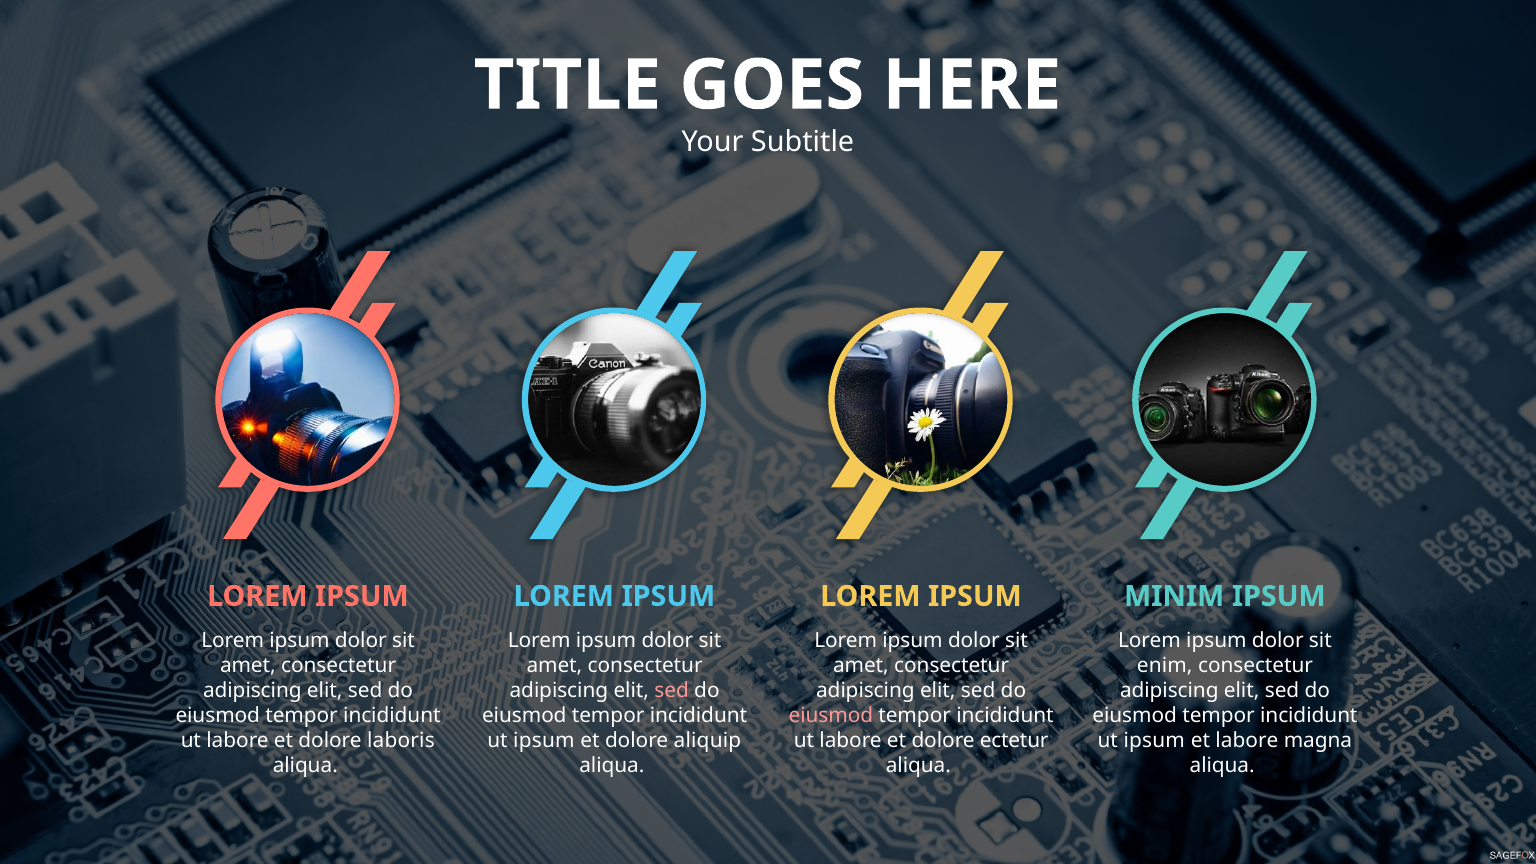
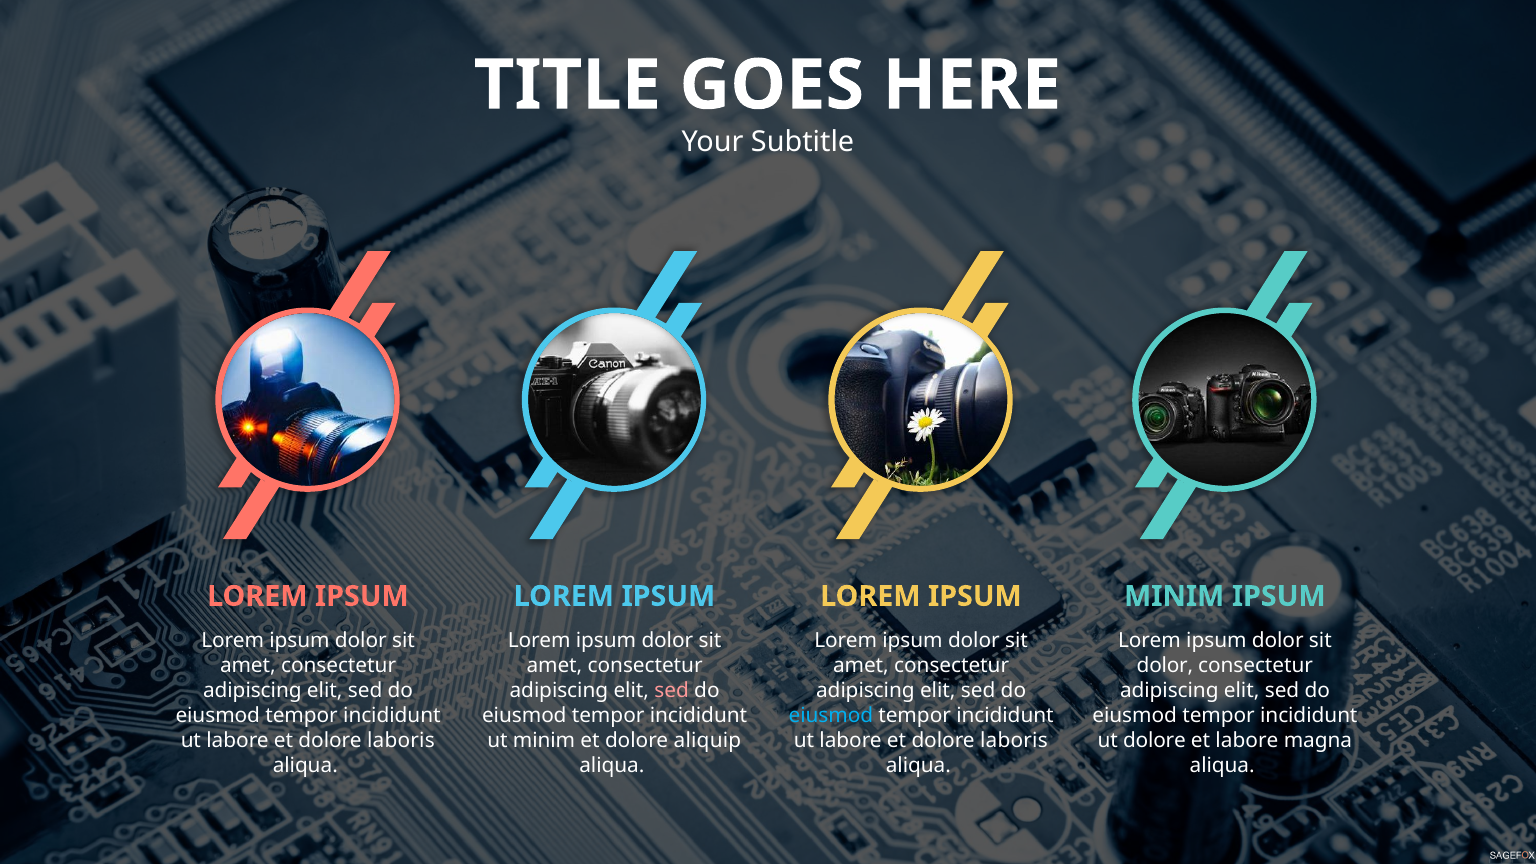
enim at (1165, 666): enim -> dolor
eiusmod at (831, 716) colour: pink -> light blue
ipsum at (544, 741): ipsum -> minim
ectetur at (1014, 741): ectetur -> laboris
ipsum at (1154, 741): ipsum -> dolore
